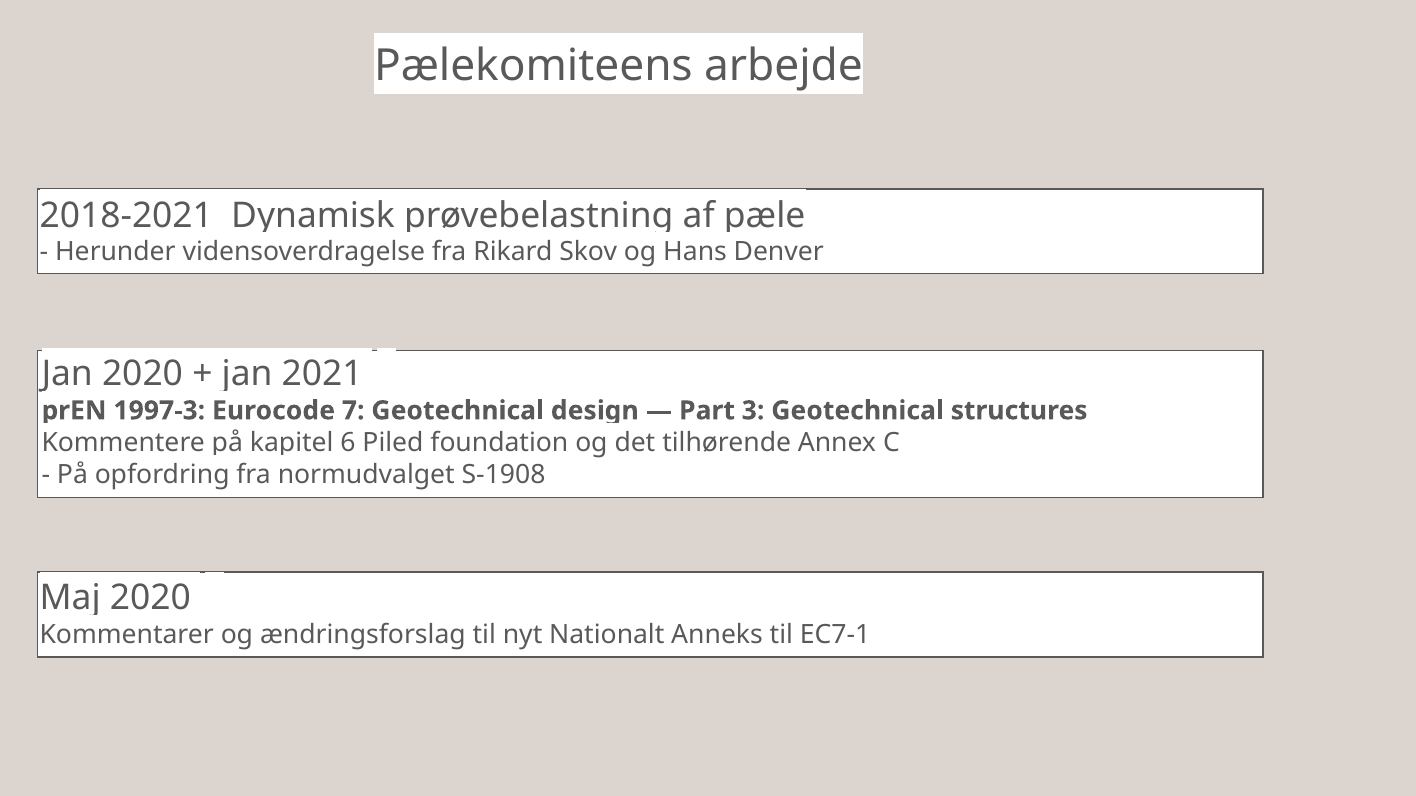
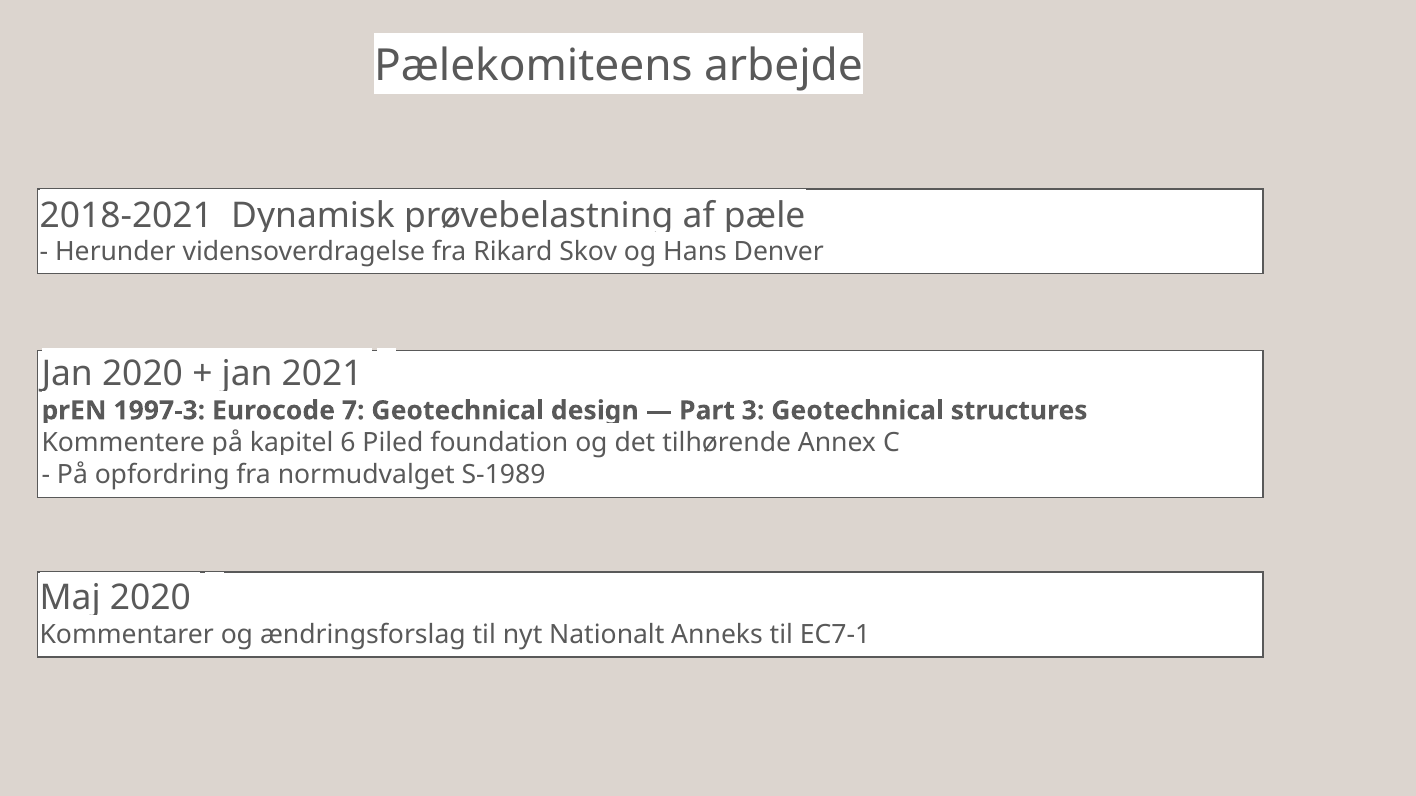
S-1908: S-1908 -> S-1989
